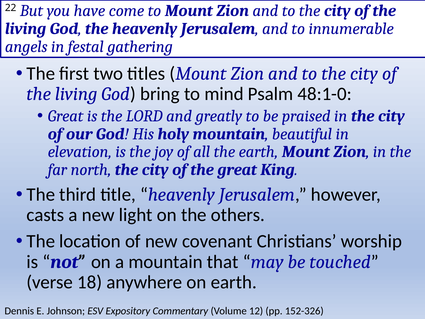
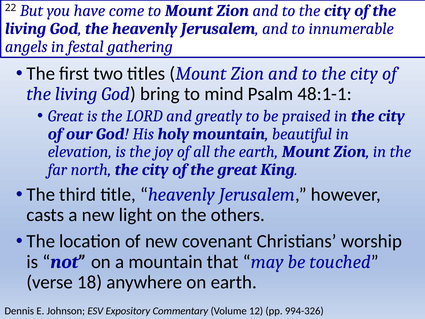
48:1-0: 48:1-0 -> 48:1-1
152-326: 152-326 -> 994-326
